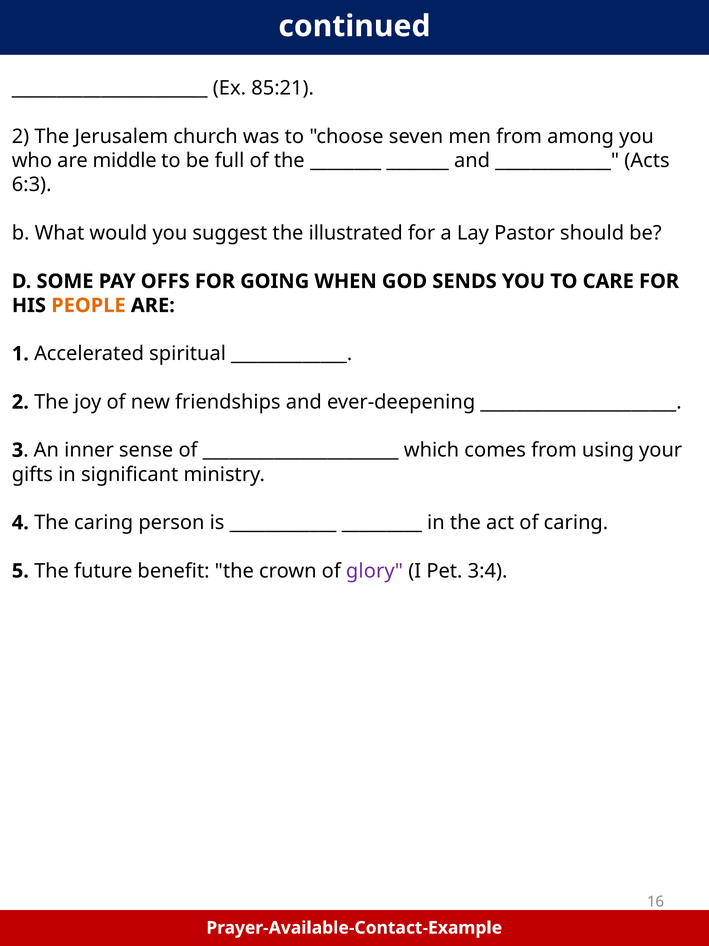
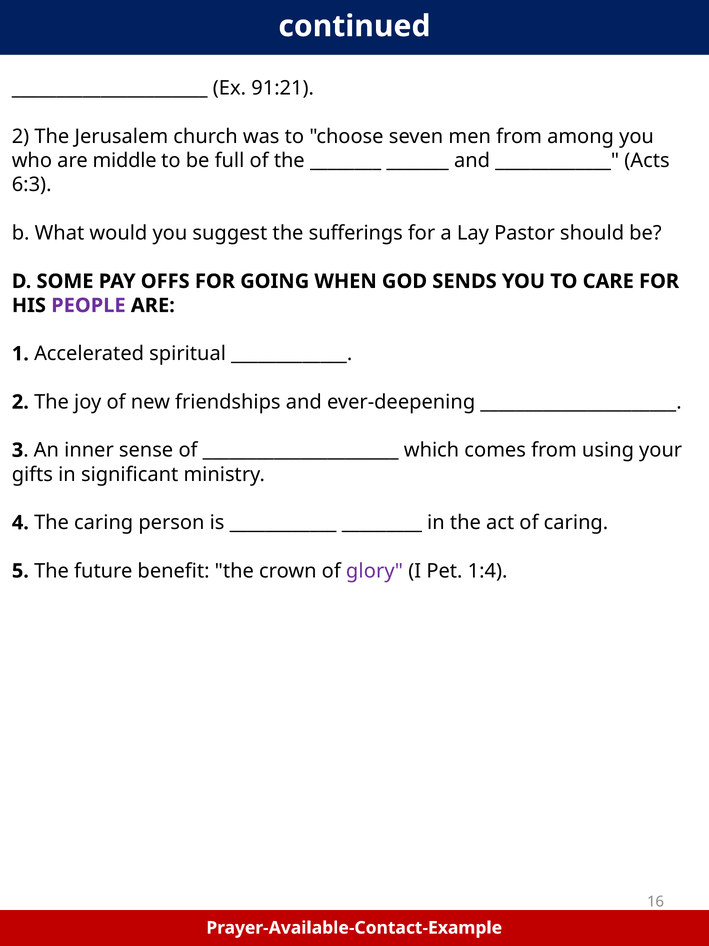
85:21: 85:21 -> 91:21
illustrated: illustrated -> sufferings
PEOPLE colour: orange -> purple
3:4: 3:4 -> 1:4
